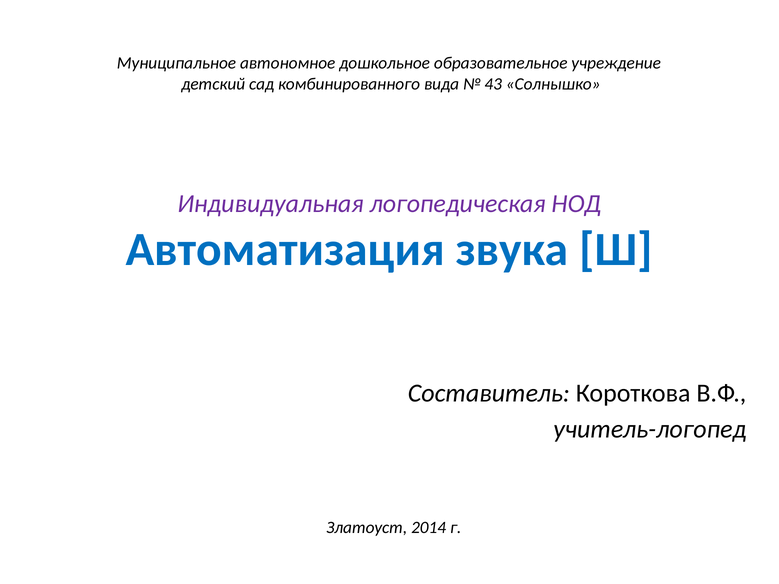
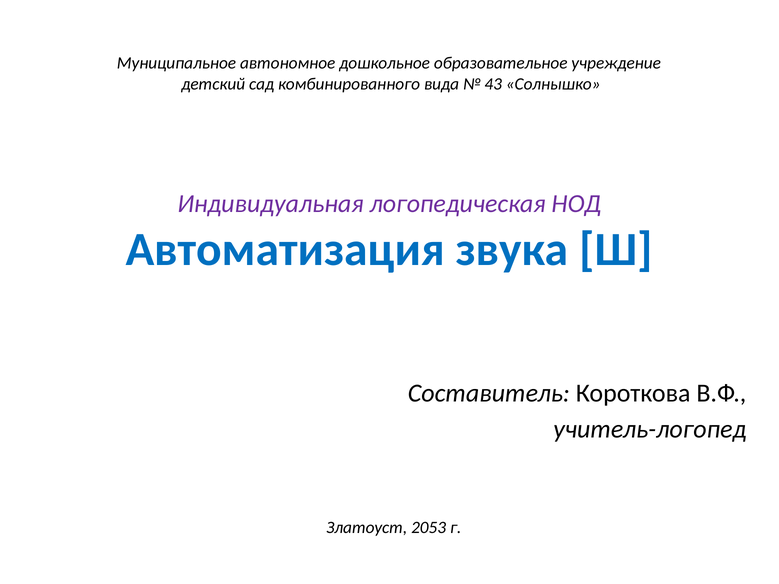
2014: 2014 -> 2053
